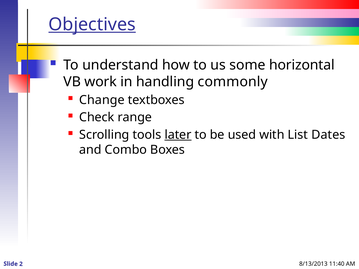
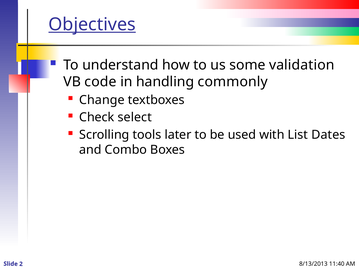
horizontal: horizontal -> validation
work: work -> code
range: range -> select
later underline: present -> none
